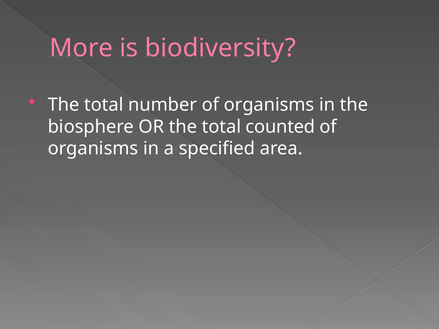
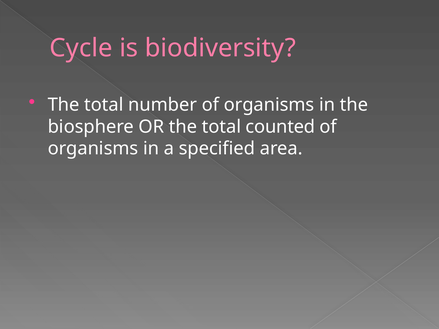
More: More -> Cycle
